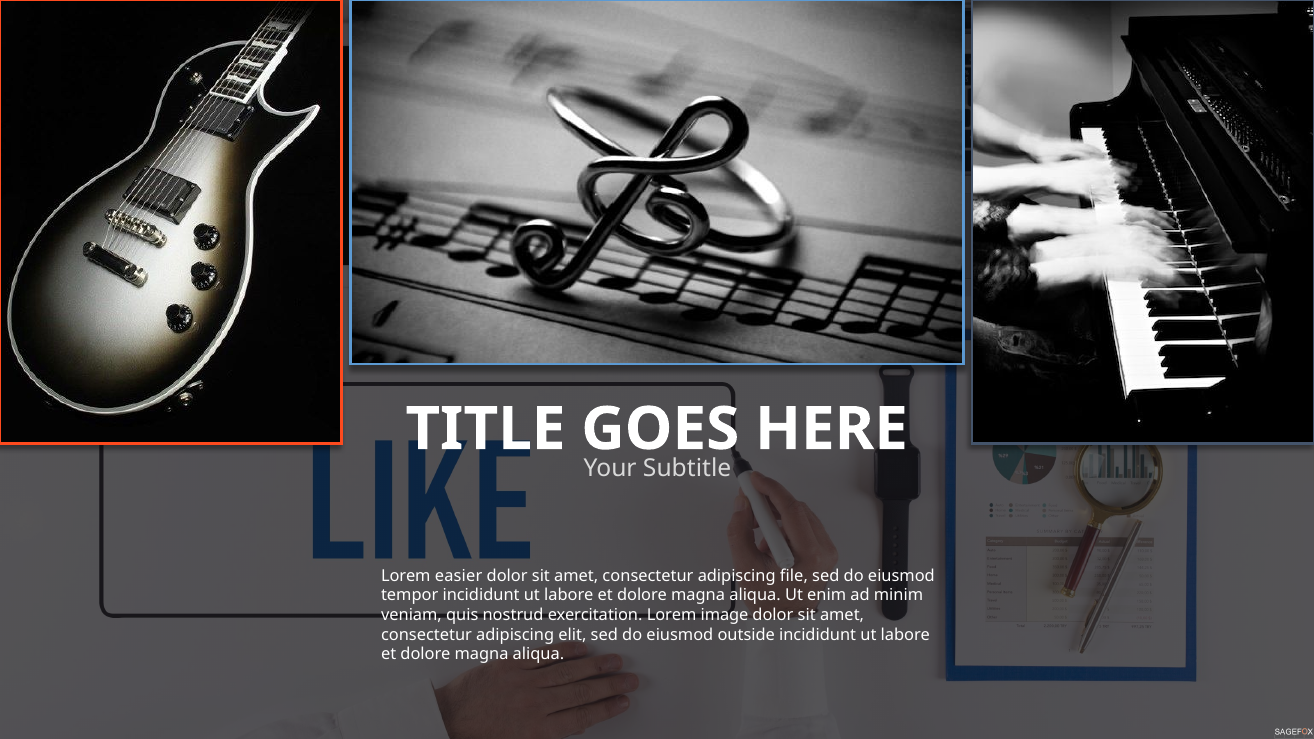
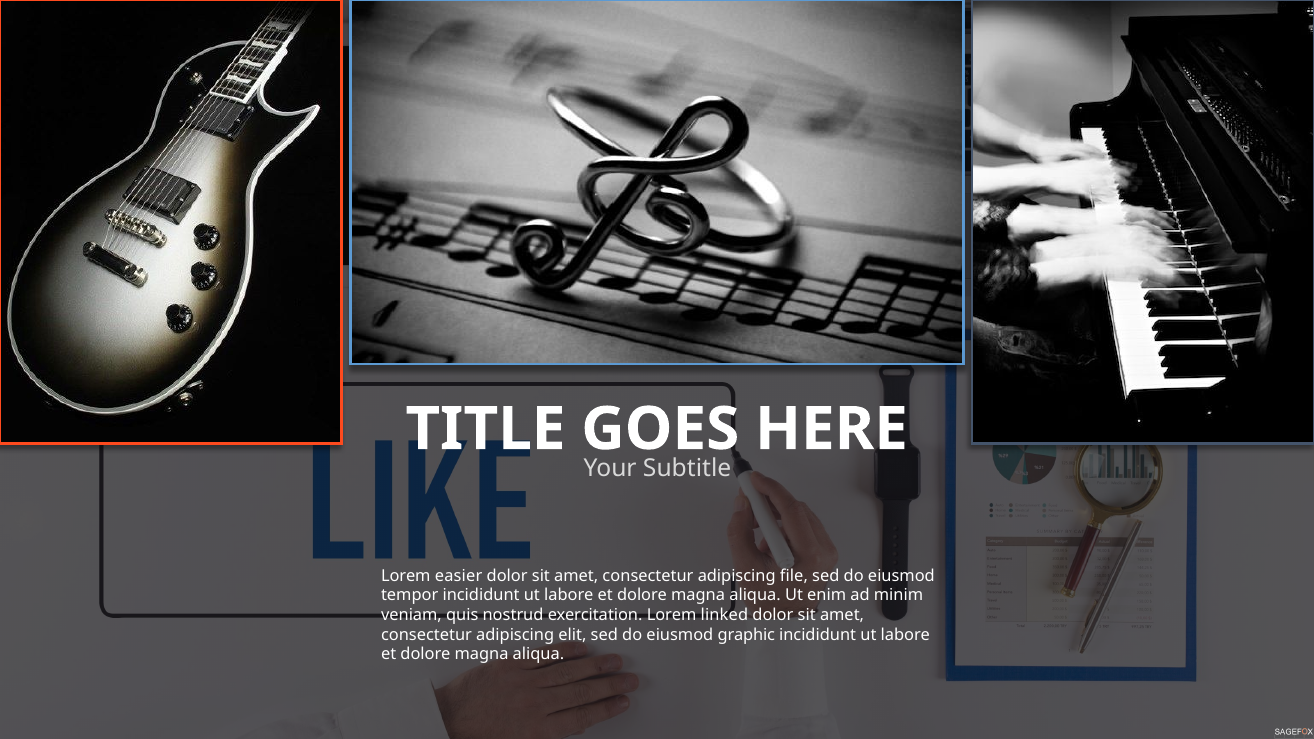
image: image -> linked
outside: outside -> graphic
